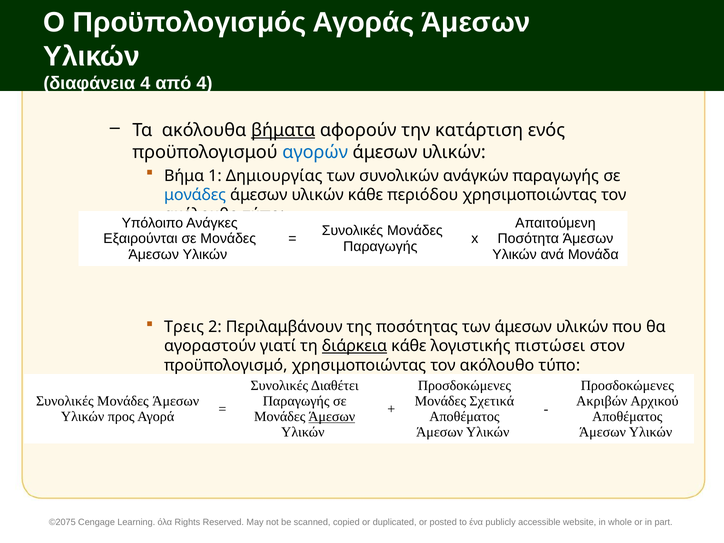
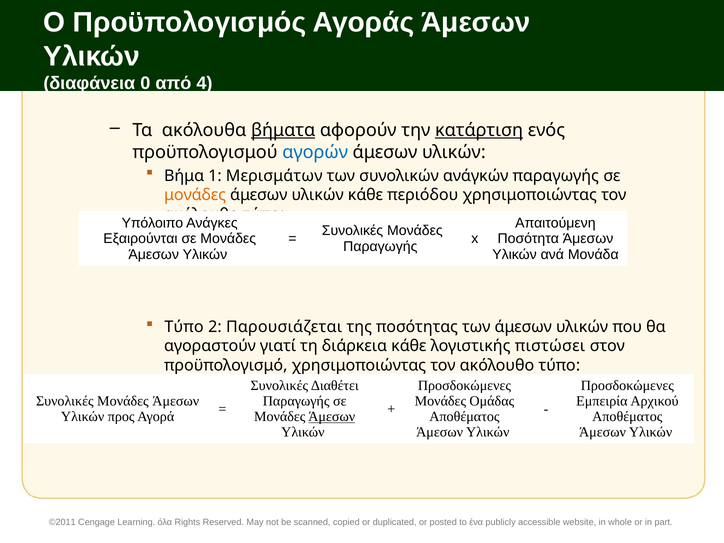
διαφάνεια 4: 4 -> 0
κατάρτιση underline: none -> present
Δημιουργίας: Δημιουργίας -> Μερισμάτων
μονάδες at (195, 195) colour: blue -> orange
Τρεις at (184, 327): Τρεις -> Τύπο
Περιλαμβάνουν: Περιλαμβάνουν -> Παρουσιάζεται
διάρκεια underline: present -> none
Σχετικά: Σχετικά -> Ομάδας
Ακριβών: Ακριβών -> Εμπειρία
©2075: ©2075 -> ©2011
